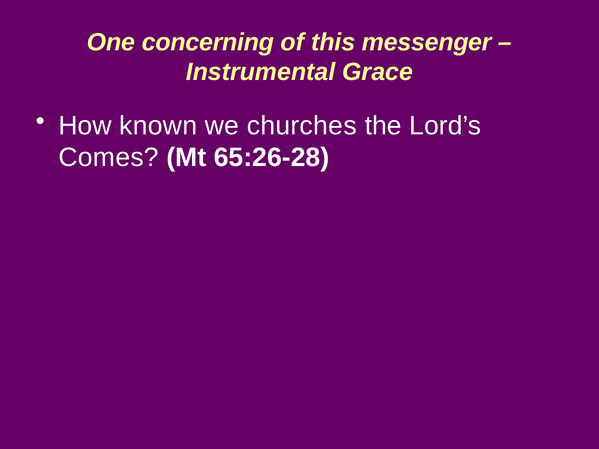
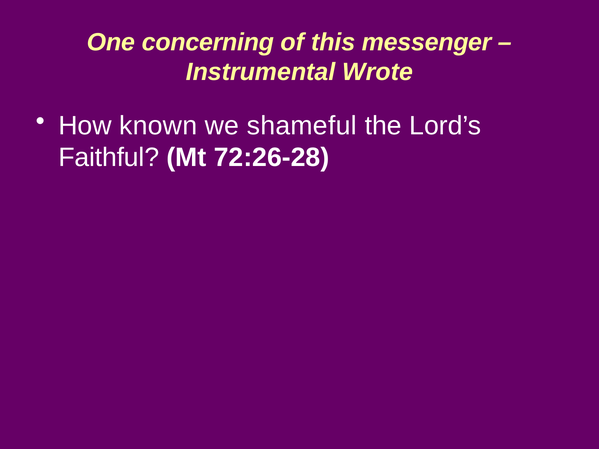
Grace: Grace -> Wrote
churches: churches -> shameful
Comes: Comes -> Faithful
65:26-28: 65:26-28 -> 72:26-28
